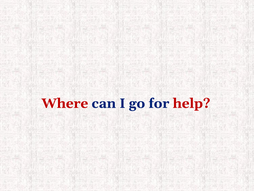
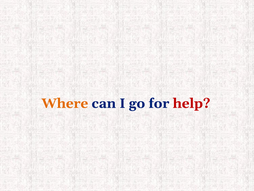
Where colour: red -> orange
